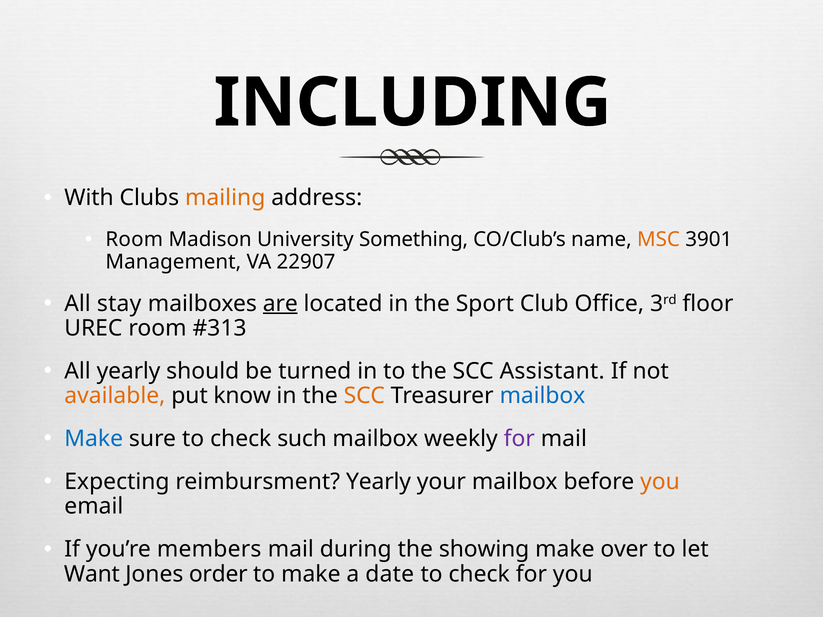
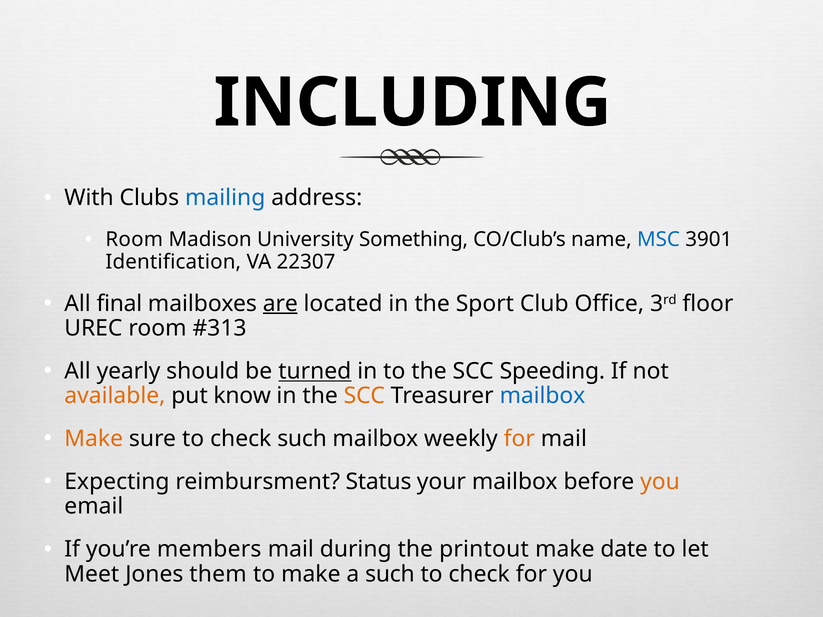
mailing colour: orange -> blue
MSC colour: orange -> blue
Management: Management -> Identification
22907: 22907 -> 22307
stay: stay -> final
turned underline: none -> present
Assistant: Assistant -> Speeding
Make at (94, 439) colour: blue -> orange
for at (519, 439) colour: purple -> orange
reimbursment Yearly: Yearly -> Status
showing: showing -> printout
over: over -> date
Want: Want -> Meet
order: order -> them
a date: date -> such
